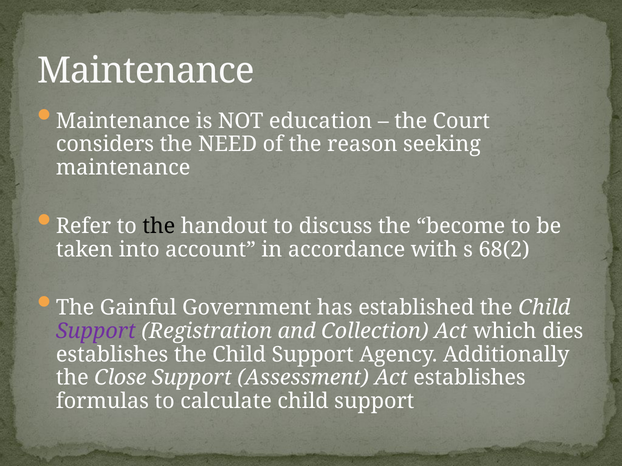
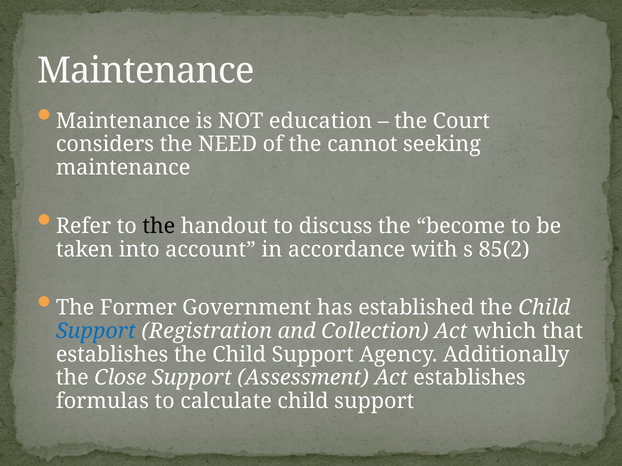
reason: reason -> cannot
68(2: 68(2 -> 85(2
Gainful: Gainful -> Former
Support at (96, 331) colour: purple -> blue
dies: dies -> that
